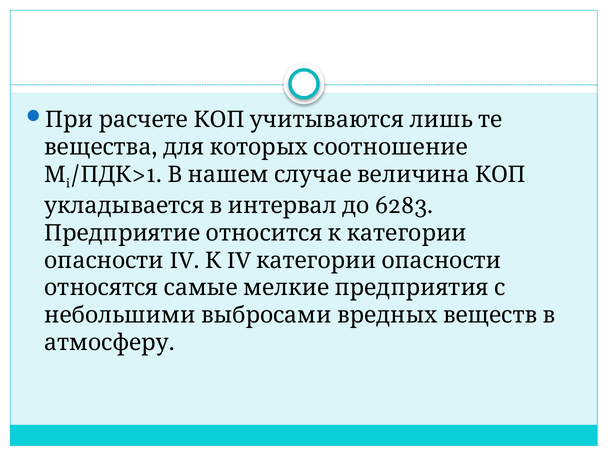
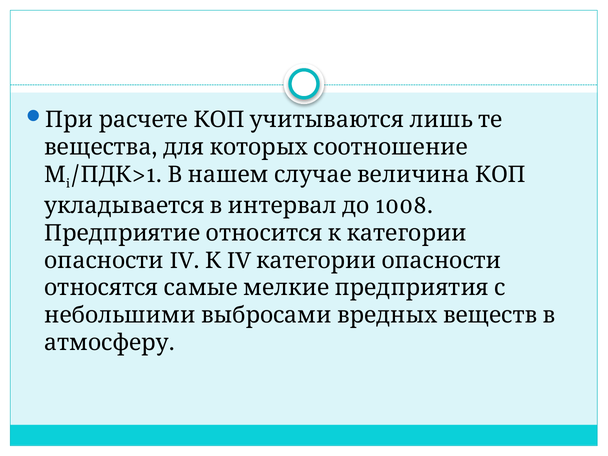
6283: 6283 -> 1008
